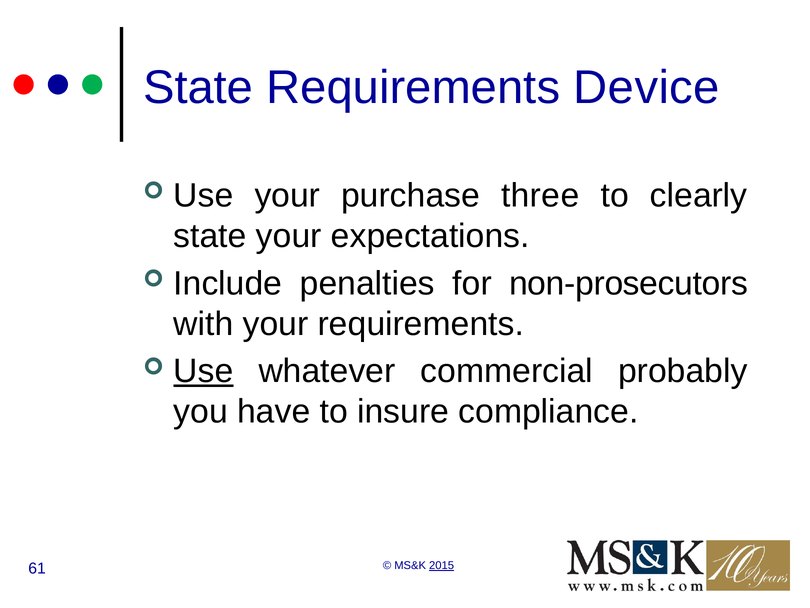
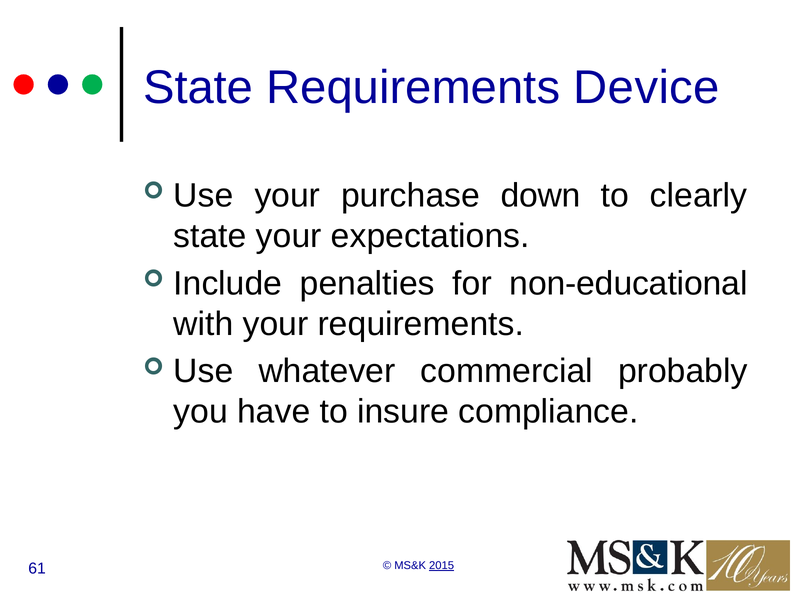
three: three -> down
non-prosecutors: non-prosecutors -> non-educational
Use at (203, 371) underline: present -> none
